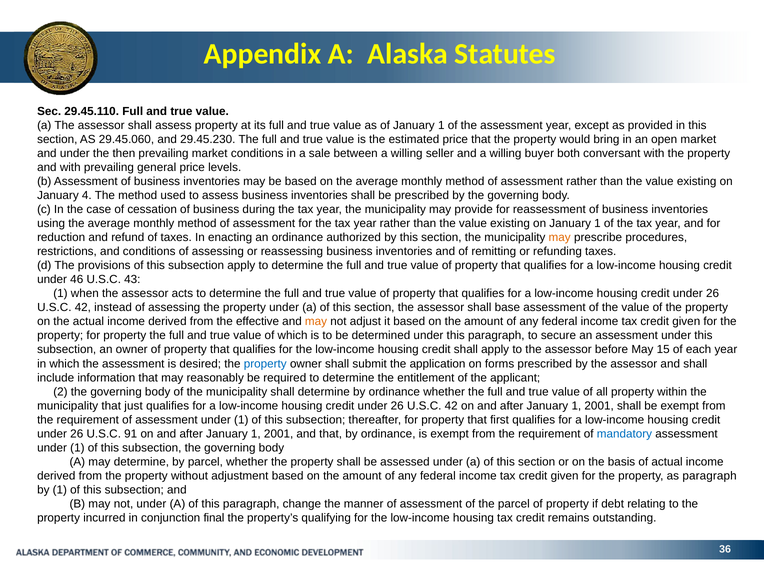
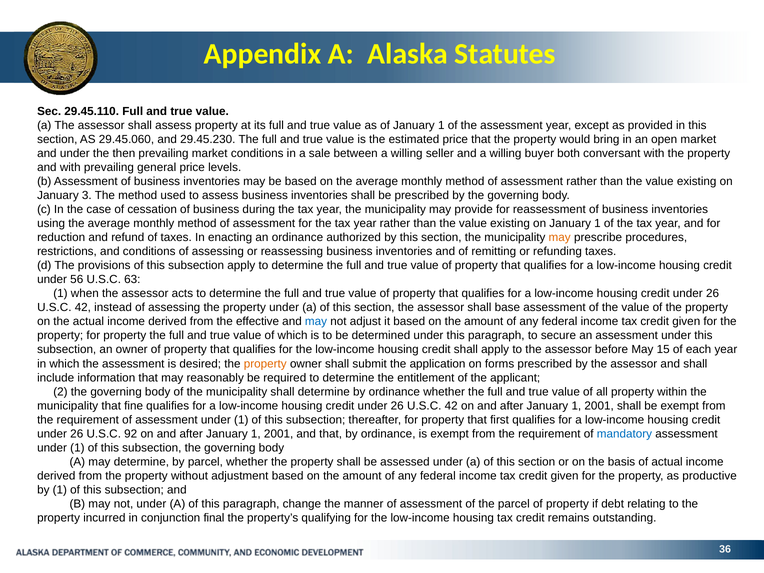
4: 4 -> 3
46: 46 -> 56
43: 43 -> 63
may at (316, 322) colour: orange -> blue
property at (265, 364) colour: blue -> orange
just: just -> fine
91: 91 -> 92
as paragraph: paragraph -> productive
